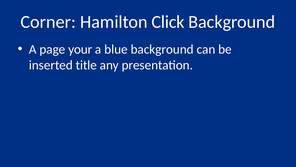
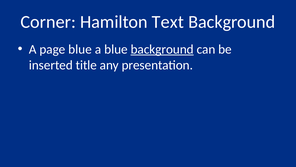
Click: Click -> Text
page your: your -> blue
background at (162, 49) underline: none -> present
